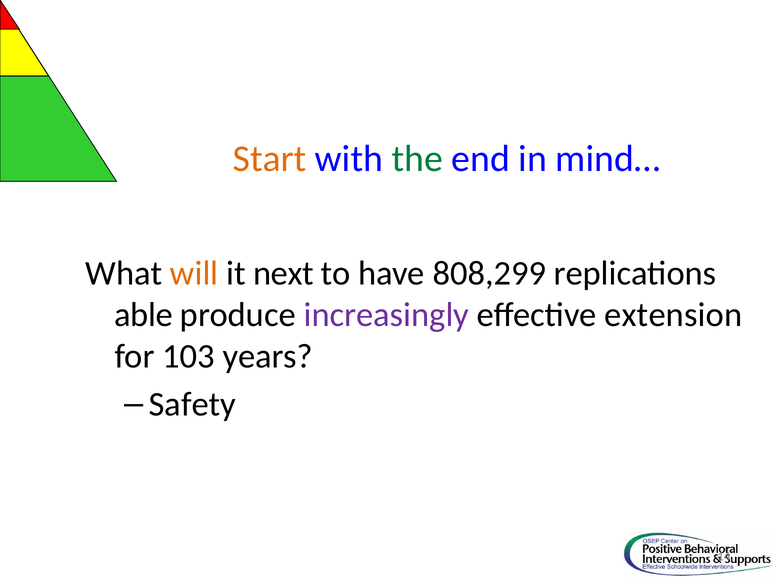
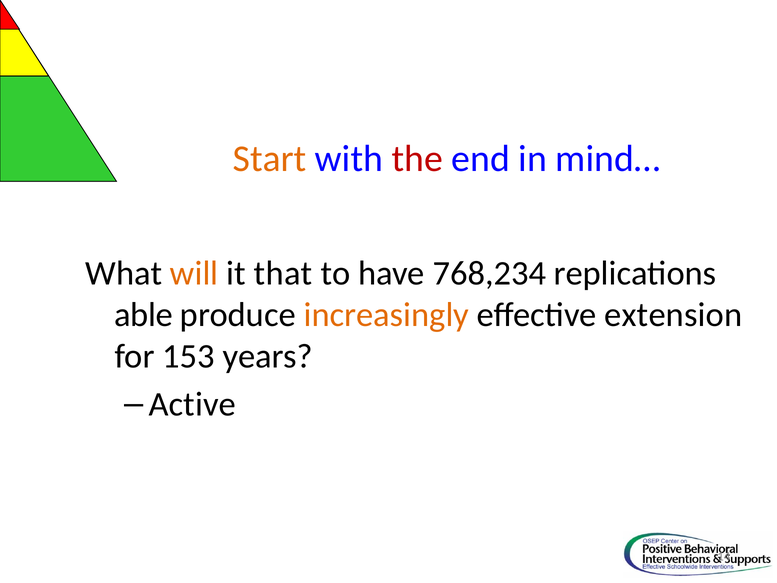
the colour: green -> red
next: next -> that
808,299: 808,299 -> 768,234
increasingly colour: purple -> orange
103: 103 -> 153
Safety: Safety -> Active
